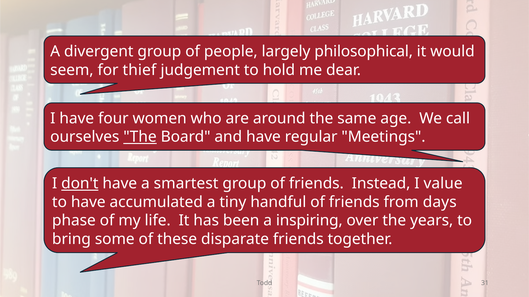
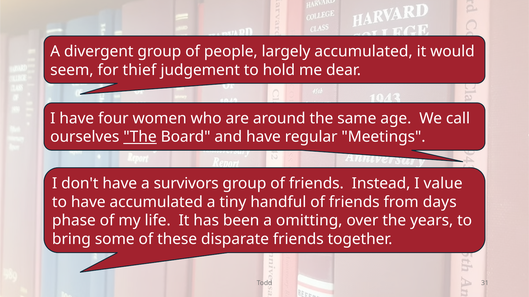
largely philosophical: philosophical -> accumulated
don't underline: present -> none
smartest: smartest -> survivors
inspiring: inspiring -> omitting
